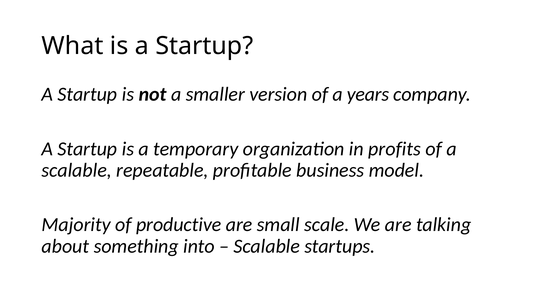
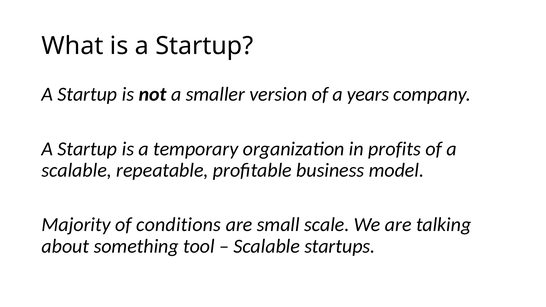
productive: productive -> conditions
into: into -> tool
